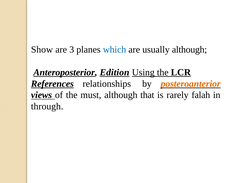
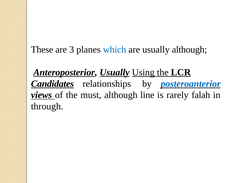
Show: Show -> These
Anteroposterior Edition: Edition -> Usually
References: References -> Candidates
posteroanterior colour: orange -> blue
that: that -> line
